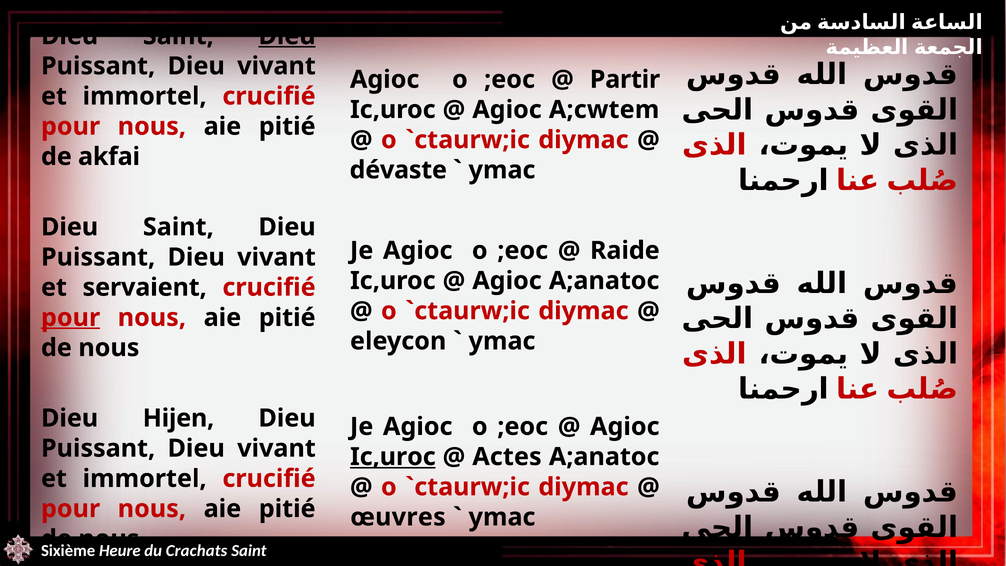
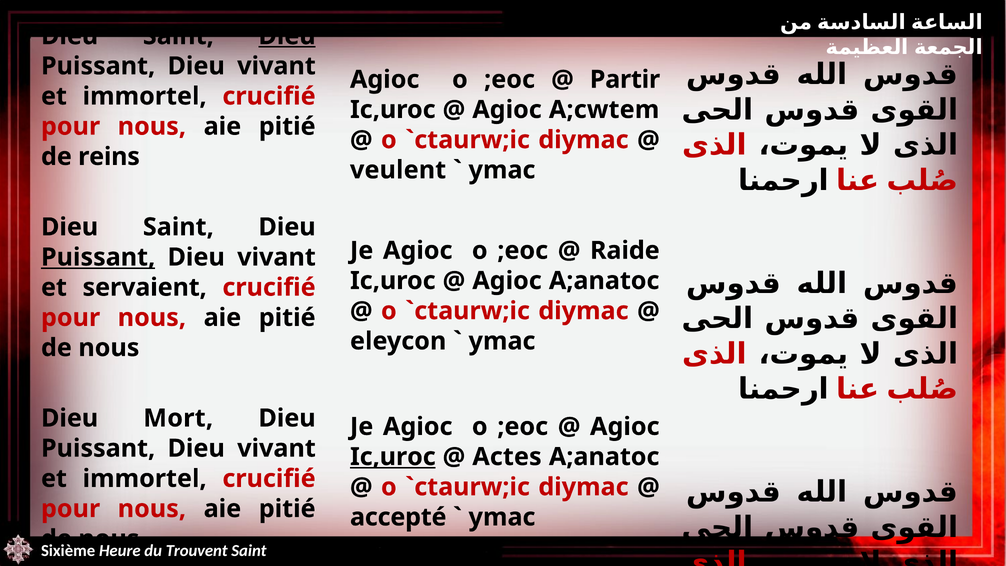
akfai: akfai -> reins
dévaste: dévaste -> veulent
Puissant at (98, 257) underline: none -> present
pour at (71, 318) underline: present -> none
Hijen: Hijen -> Mort
œuvres: œuvres -> accepté
Crachats: Crachats -> Trouvent
